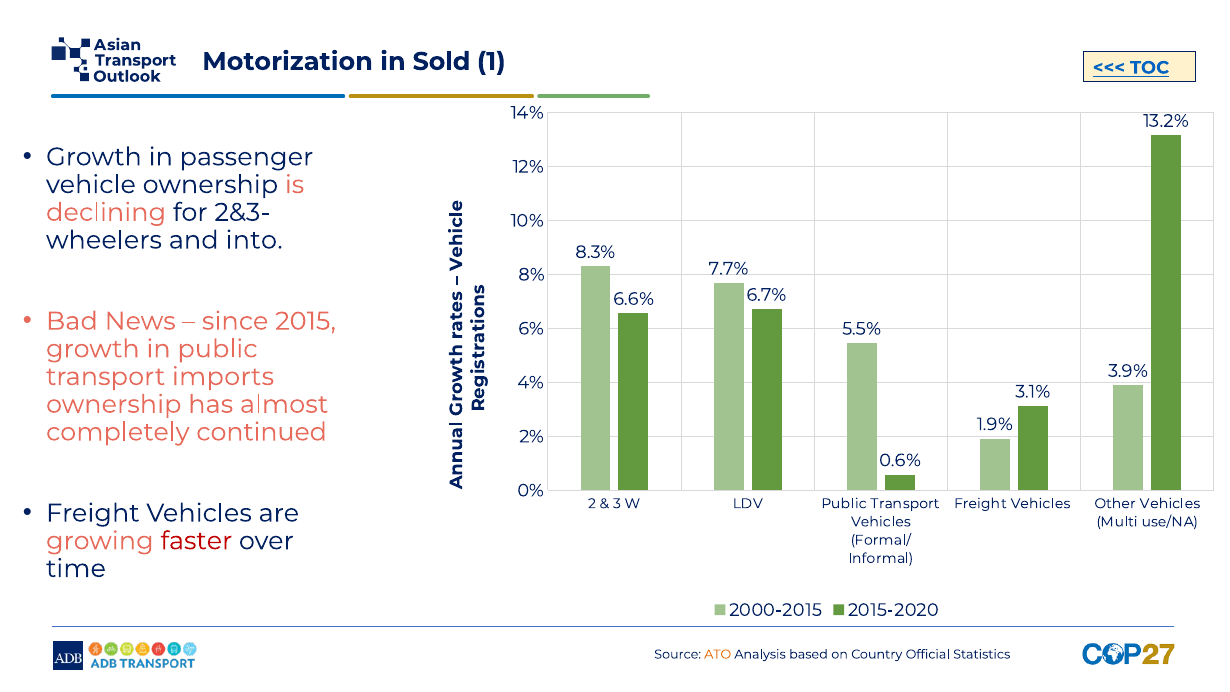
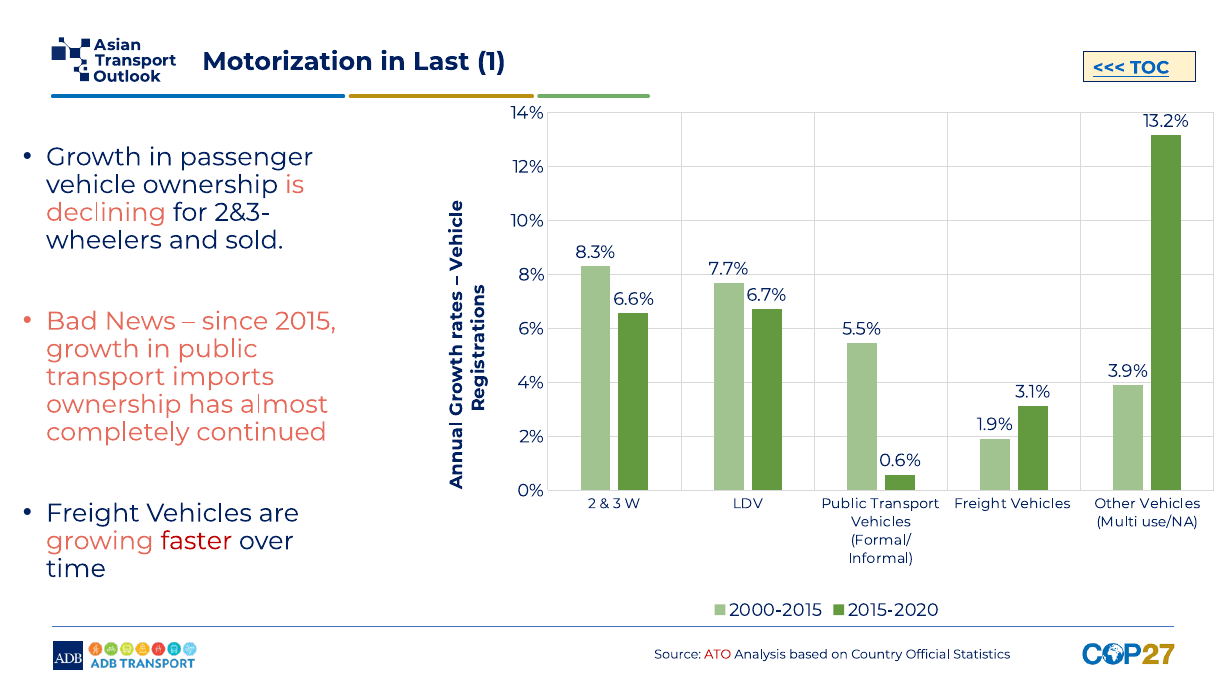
Sold: Sold -> Last
into: into -> sold
ATO colour: orange -> red
